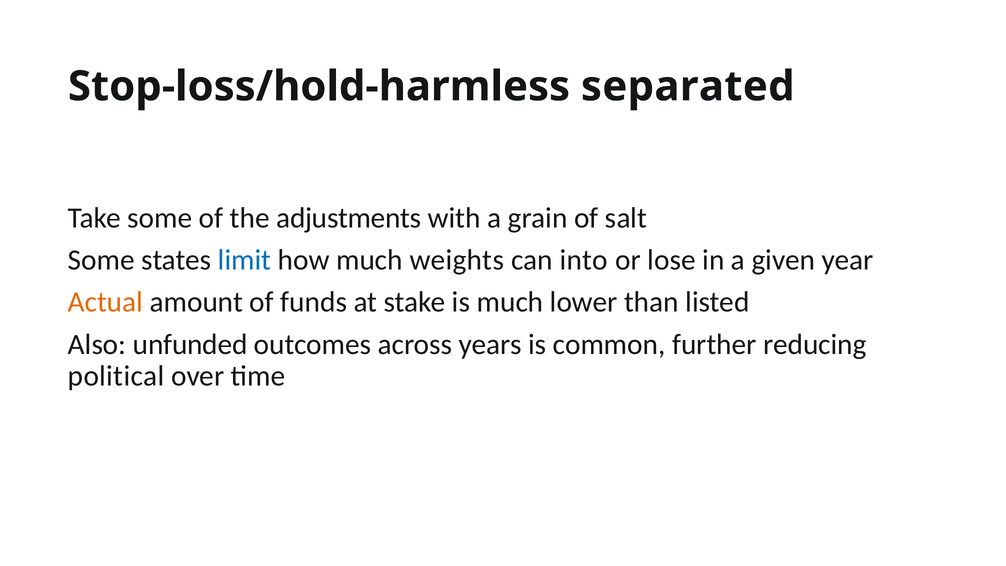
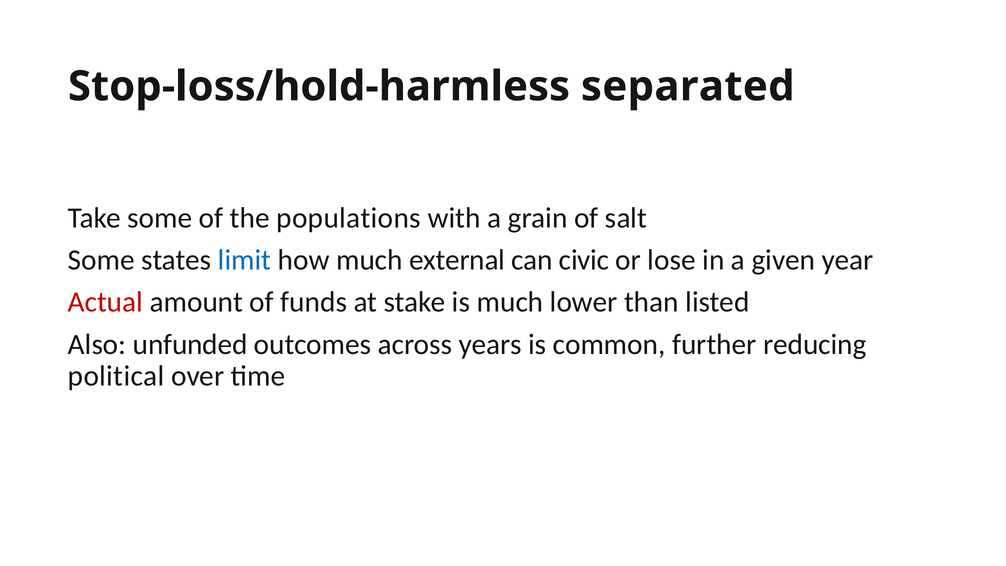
adjustments: adjustments -> populations
weights: weights -> external
into: into -> civic
Actual colour: orange -> red
